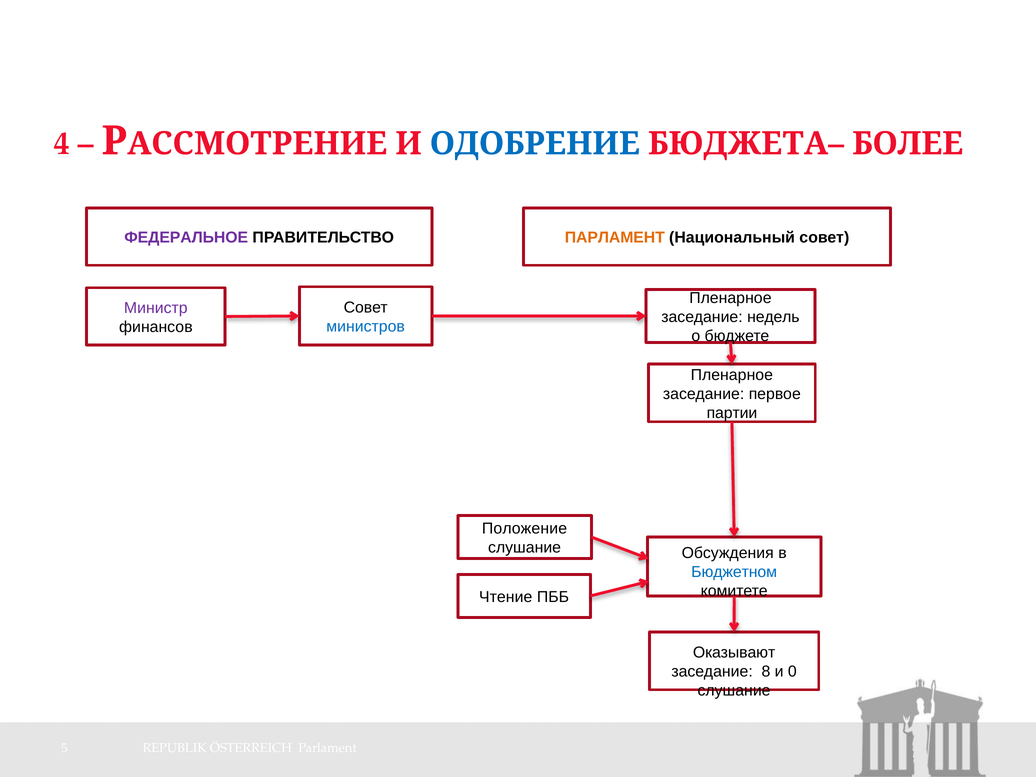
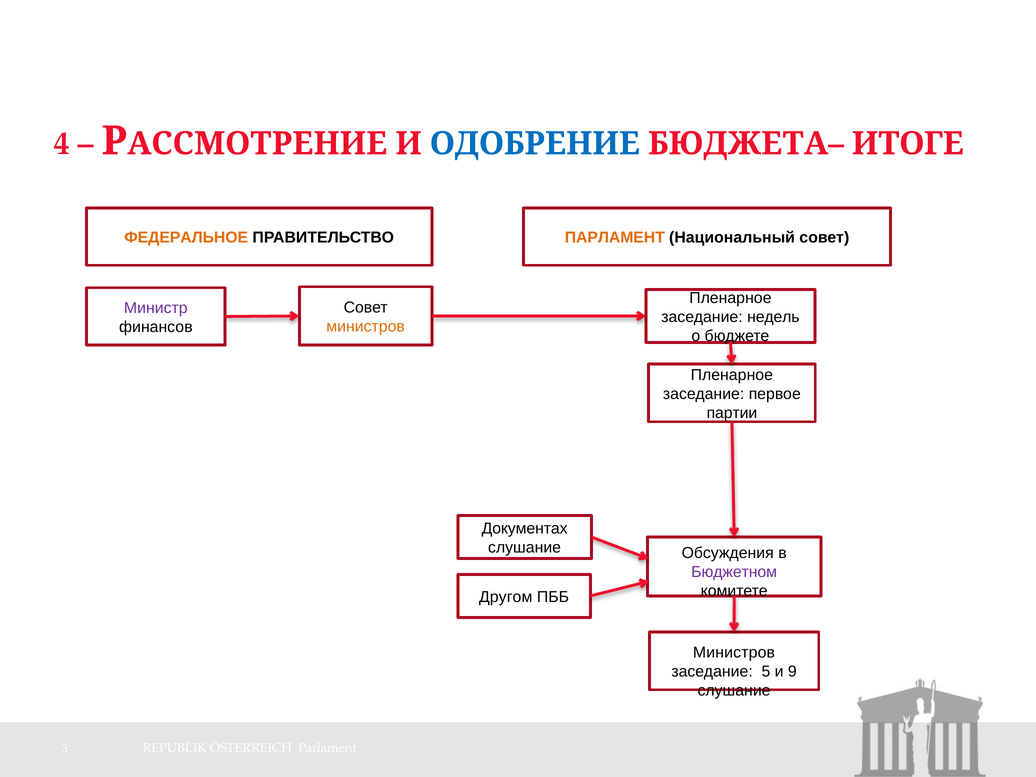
БОЛЕЕ: БОЛЕЕ -> ИТОГЕ
ФЕДЕРАЛЬНОЕ colour: purple -> orange
министров at (366, 327) colour: blue -> orange
Положение: Положение -> Документах
Бюджетном colour: blue -> purple
Чтение: Чтение -> Другом
Оказывают at (734, 652): Оказывают -> Министров
заседание 8: 8 -> 5
0: 0 -> 9
